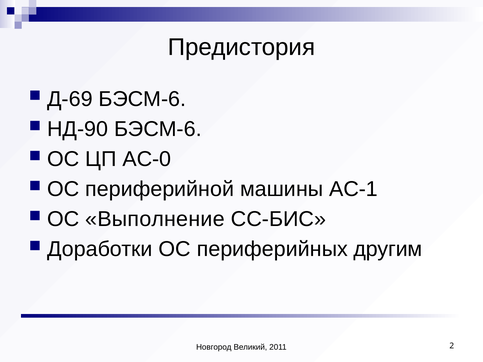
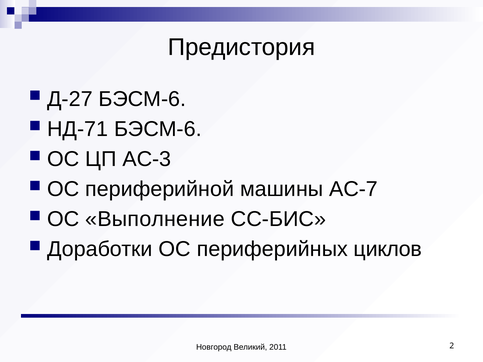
Д-69: Д-69 -> Д-27
НД-90: НД-90 -> НД-71
АС-0: АС-0 -> АС-3
АС-1: АС-1 -> АС-7
другим: другим -> циклов
